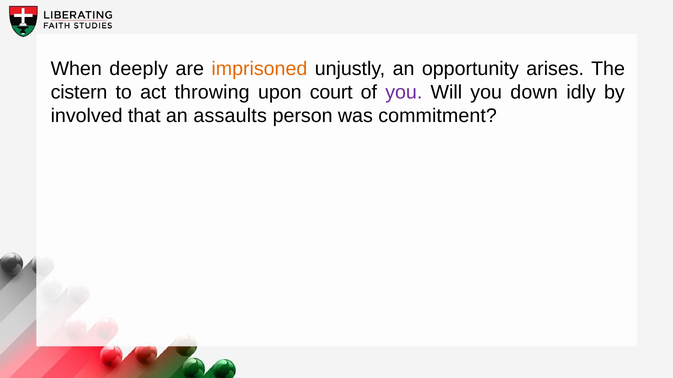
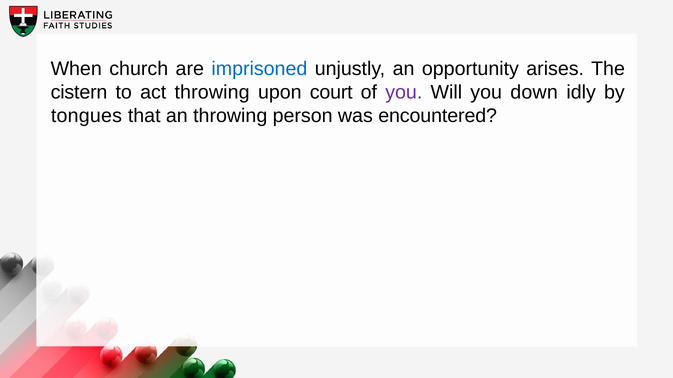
deeply: deeply -> church
imprisoned colour: orange -> blue
involved: involved -> tongues
an assaults: assaults -> throwing
commitment: commitment -> encountered
